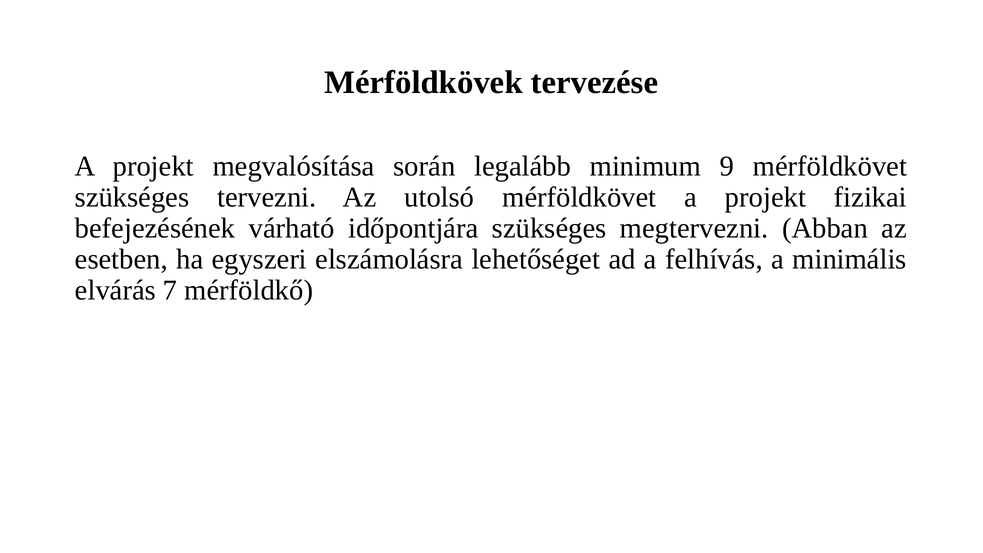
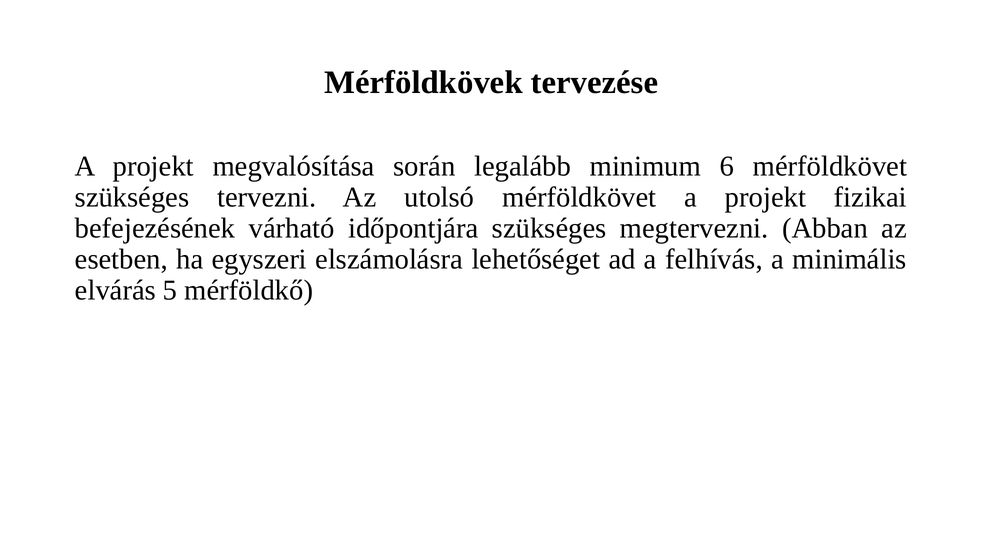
9: 9 -> 6
7: 7 -> 5
